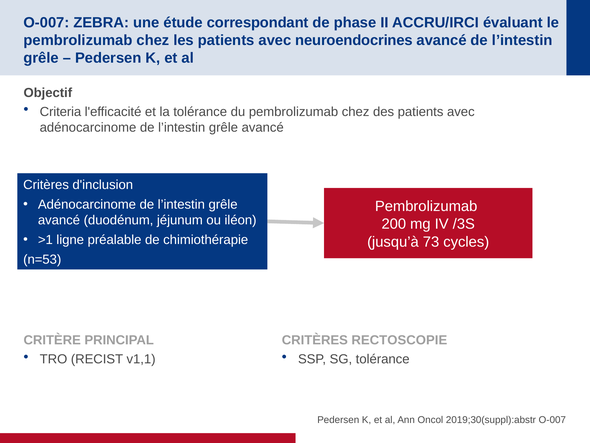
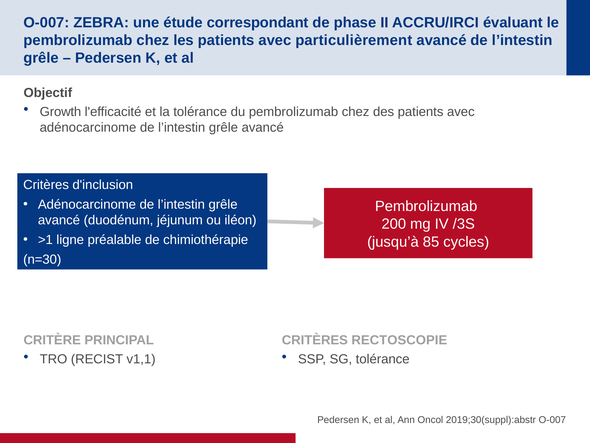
neuroendocrines: neuroendocrines -> particulièrement
Criteria: Criteria -> Growth
73: 73 -> 85
n=53: n=53 -> n=30
